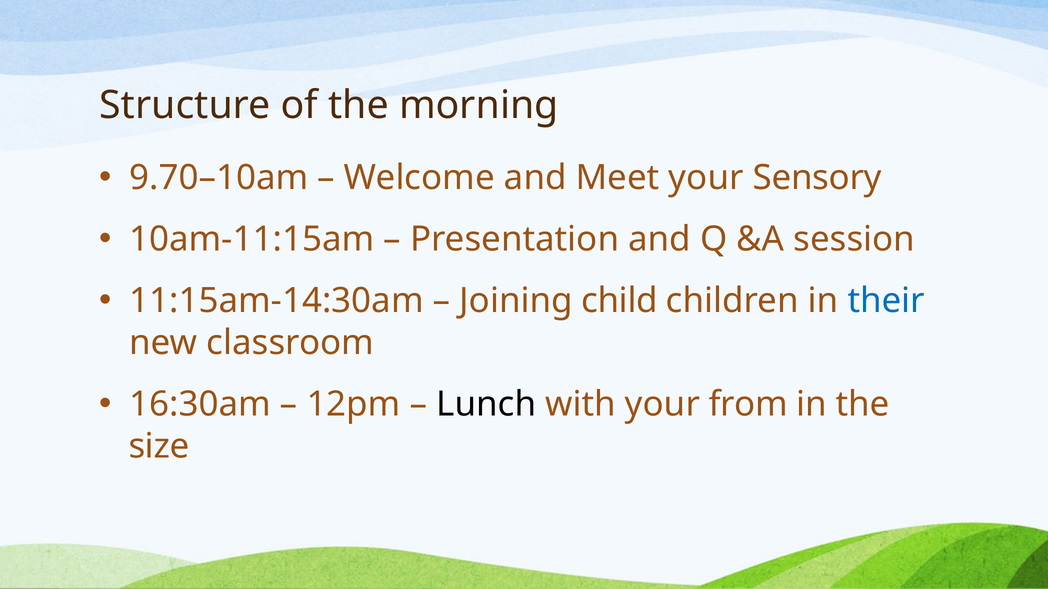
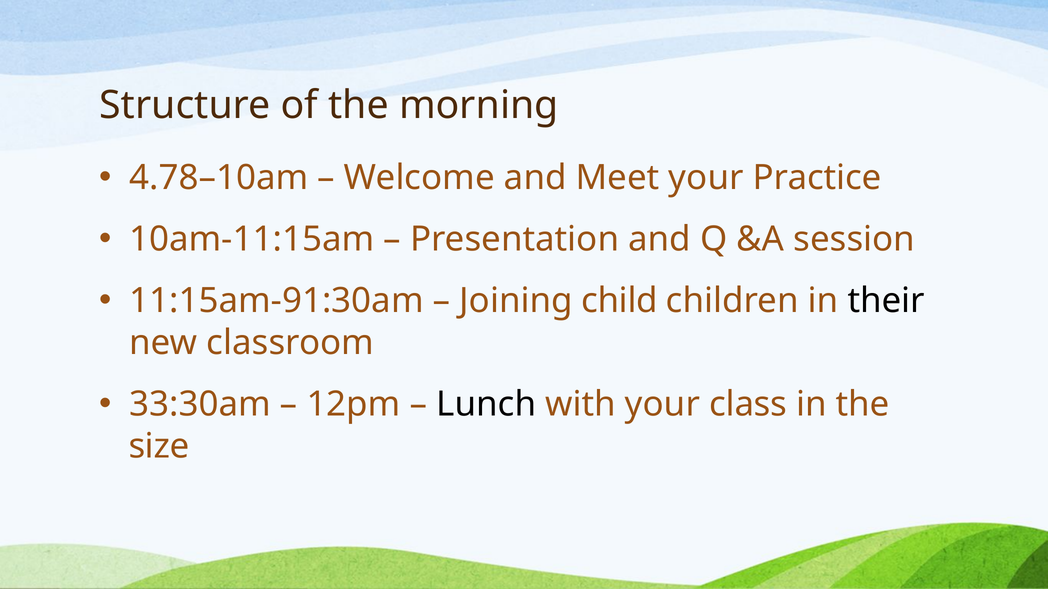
9.70–10am: 9.70–10am -> 4.78–10am
Sensory: Sensory -> Practice
11:15am-14:30am: 11:15am-14:30am -> 11:15am-91:30am
their colour: blue -> black
16:30am: 16:30am -> 33:30am
from: from -> class
